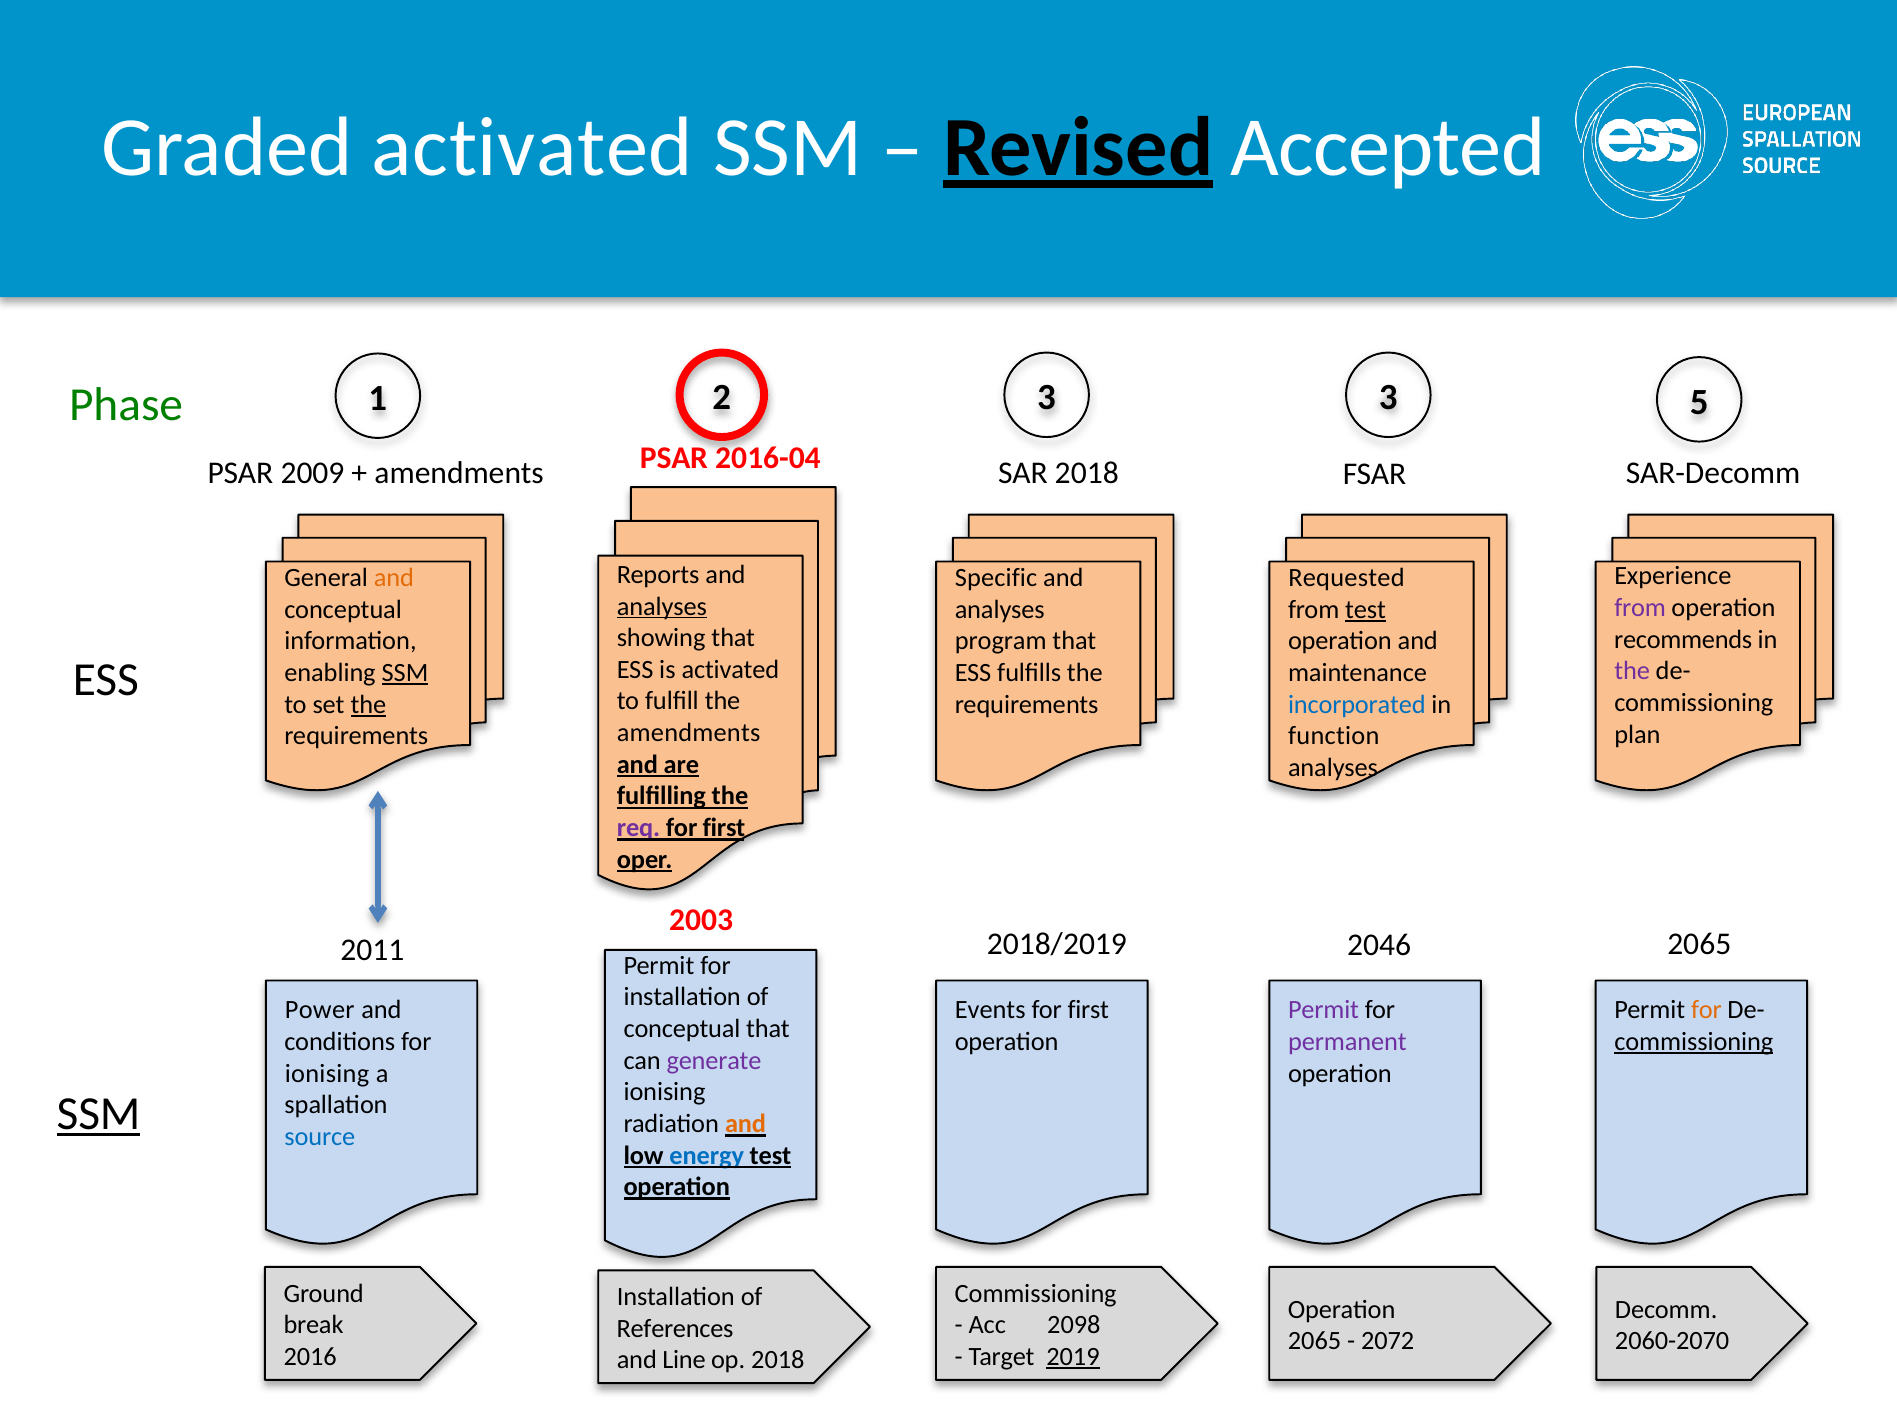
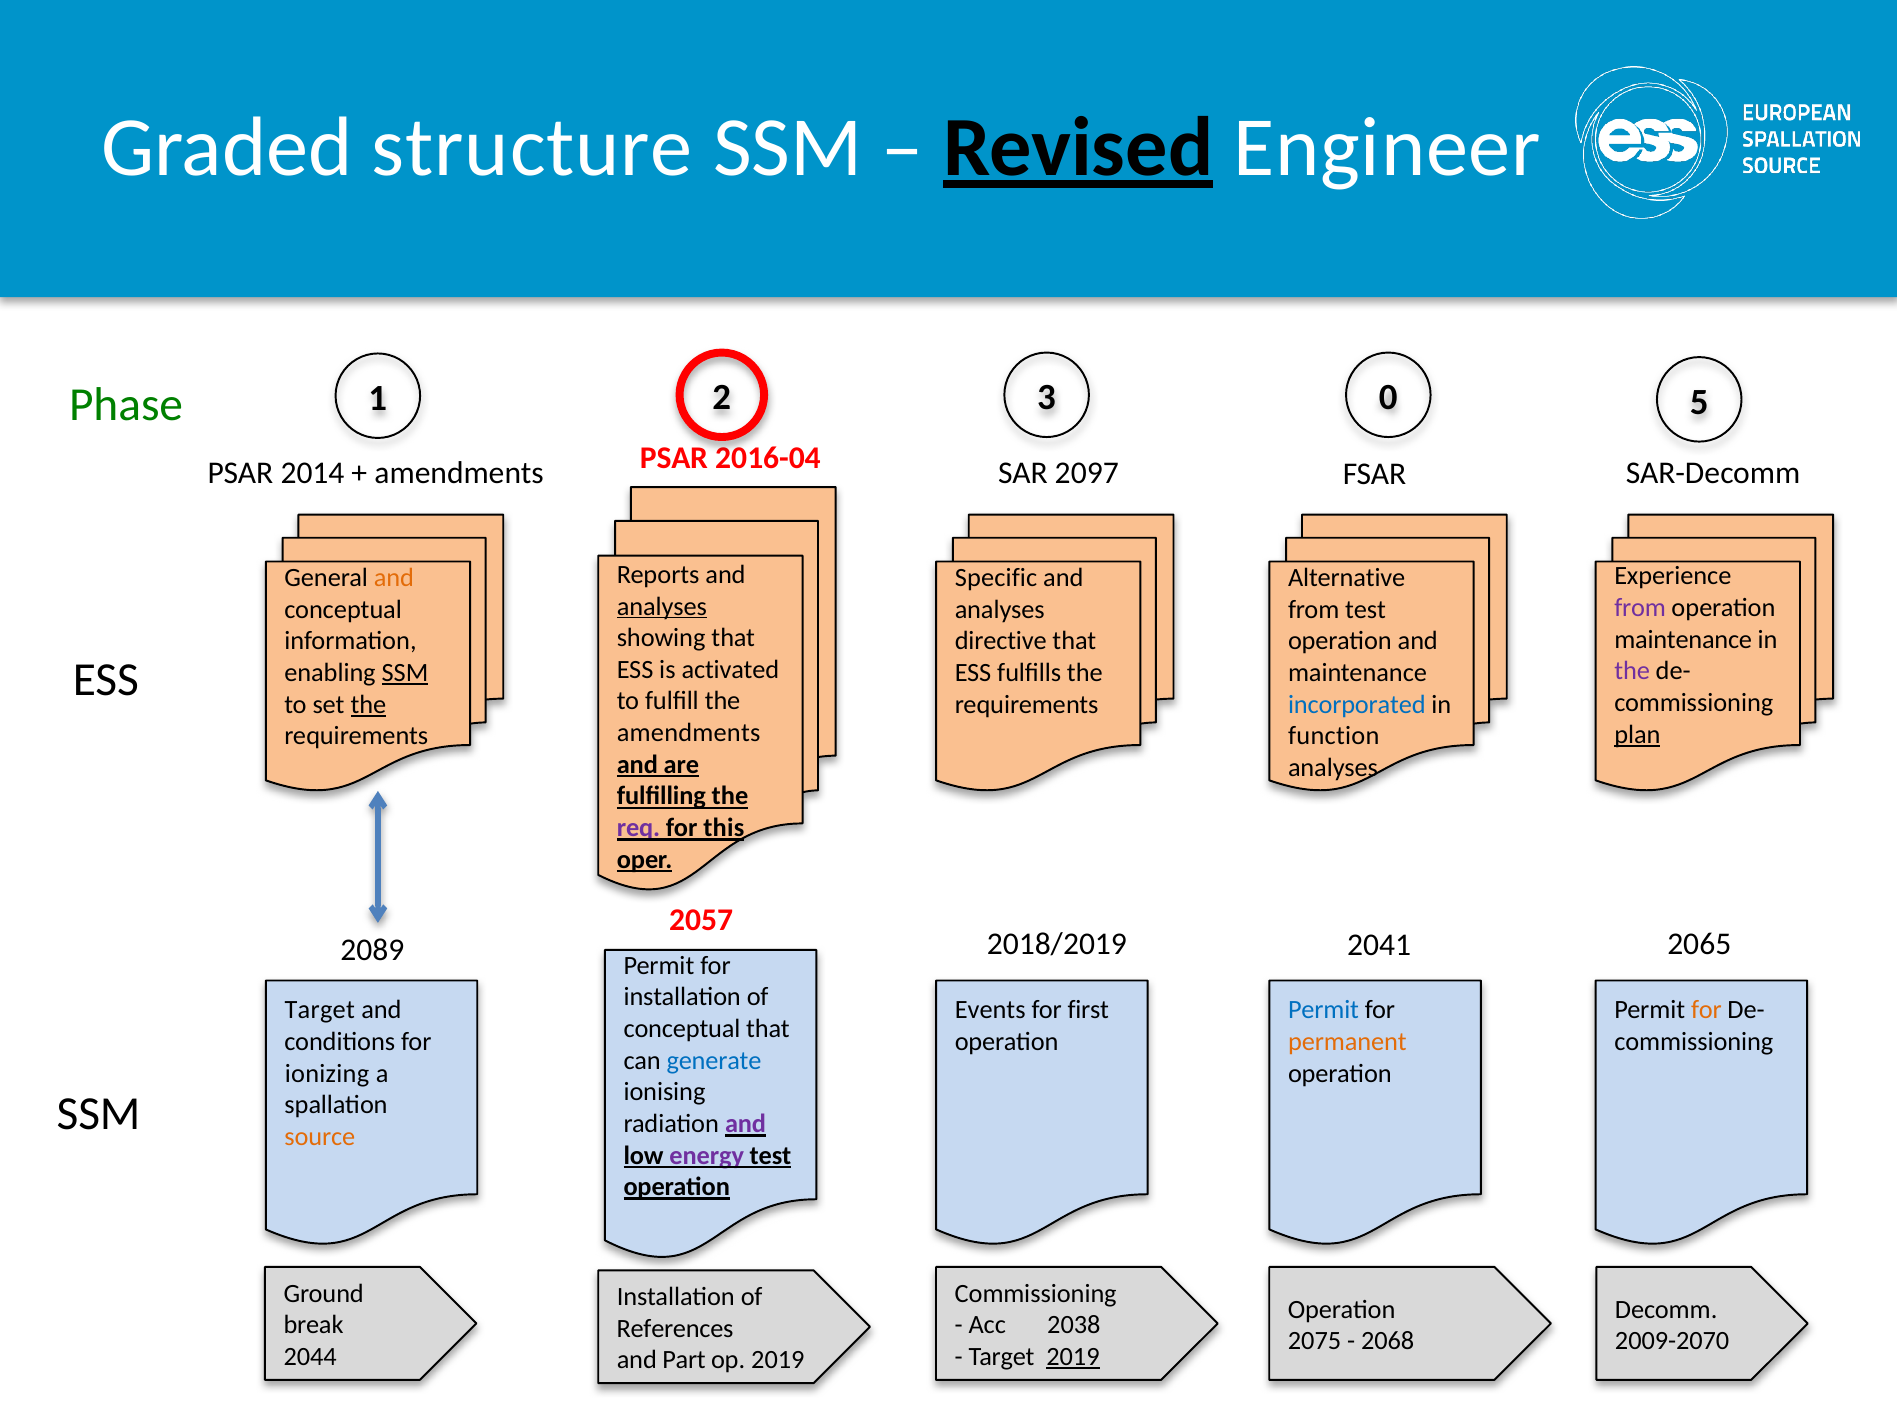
Graded activated: activated -> structure
Accepted: Accepted -> Engineer
3 3: 3 -> 0
2009: 2009 -> 2014
SAR 2018: 2018 -> 2097
Requested: Requested -> Alternative
test at (1366, 610) underline: present -> none
recommends at (1683, 640): recommends -> maintenance
program: program -> directive
plan underline: none -> present
first at (724, 828): first -> this
2003: 2003 -> 2057
2046: 2046 -> 2041
2011: 2011 -> 2089
Power at (320, 1011): Power -> Target
Permit at (1323, 1011) colour: purple -> blue
permanent colour: purple -> orange
commissioning at (1694, 1042) underline: present -> none
generate colour: purple -> blue
ionising at (327, 1074): ionising -> ionizing
SSM at (99, 1115) underline: present -> none
and at (746, 1124) colour: orange -> purple
source colour: blue -> orange
energy colour: blue -> purple
2098: 2098 -> 2038
2065 at (1315, 1342): 2065 -> 2075
2072: 2072 -> 2068
2060-2070: 2060-2070 -> 2009-2070
2016: 2016 -> 2044
Line: Line -> Part
op 2018: 2018 -> 2019
